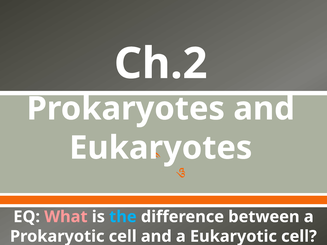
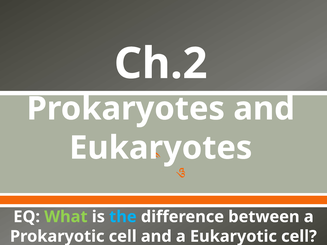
What colour: pink -> light green
